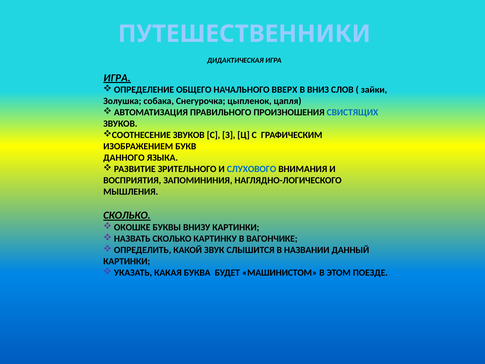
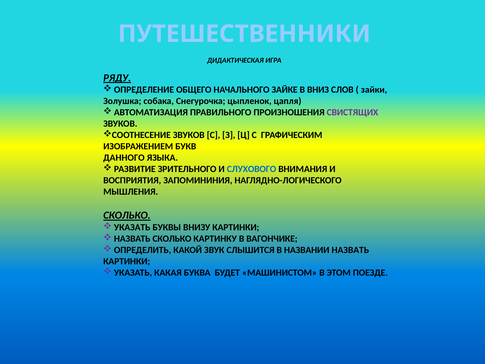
ИГРА at (117, 78): ИГРА -> РЯДУ
ВВЕРХ: ВВЕРХ -> ЗАЙКЕ
СВИСТЯЩИХ colour: blue -> purple
ОКОШКЕ at (132, 227): ОКОШКЕ -> УКАЗАТЬ
НАЗВАНИИ ДАННЫЙ: ДАННЫЙ -> НАЗВАТЬ
